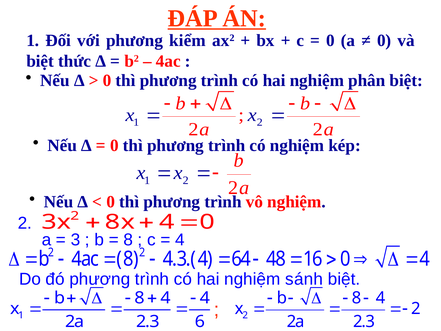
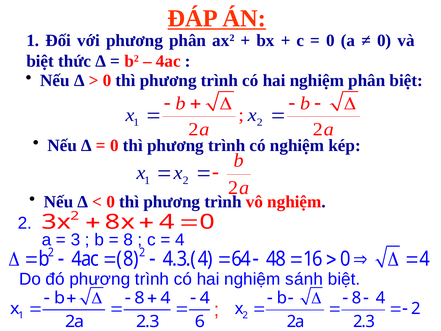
phương kiểm: kiểm -> phân
